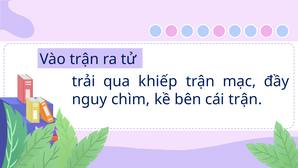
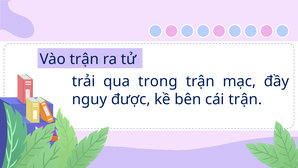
khiếp: khiếp -> trong
chìm: chìm -> được
